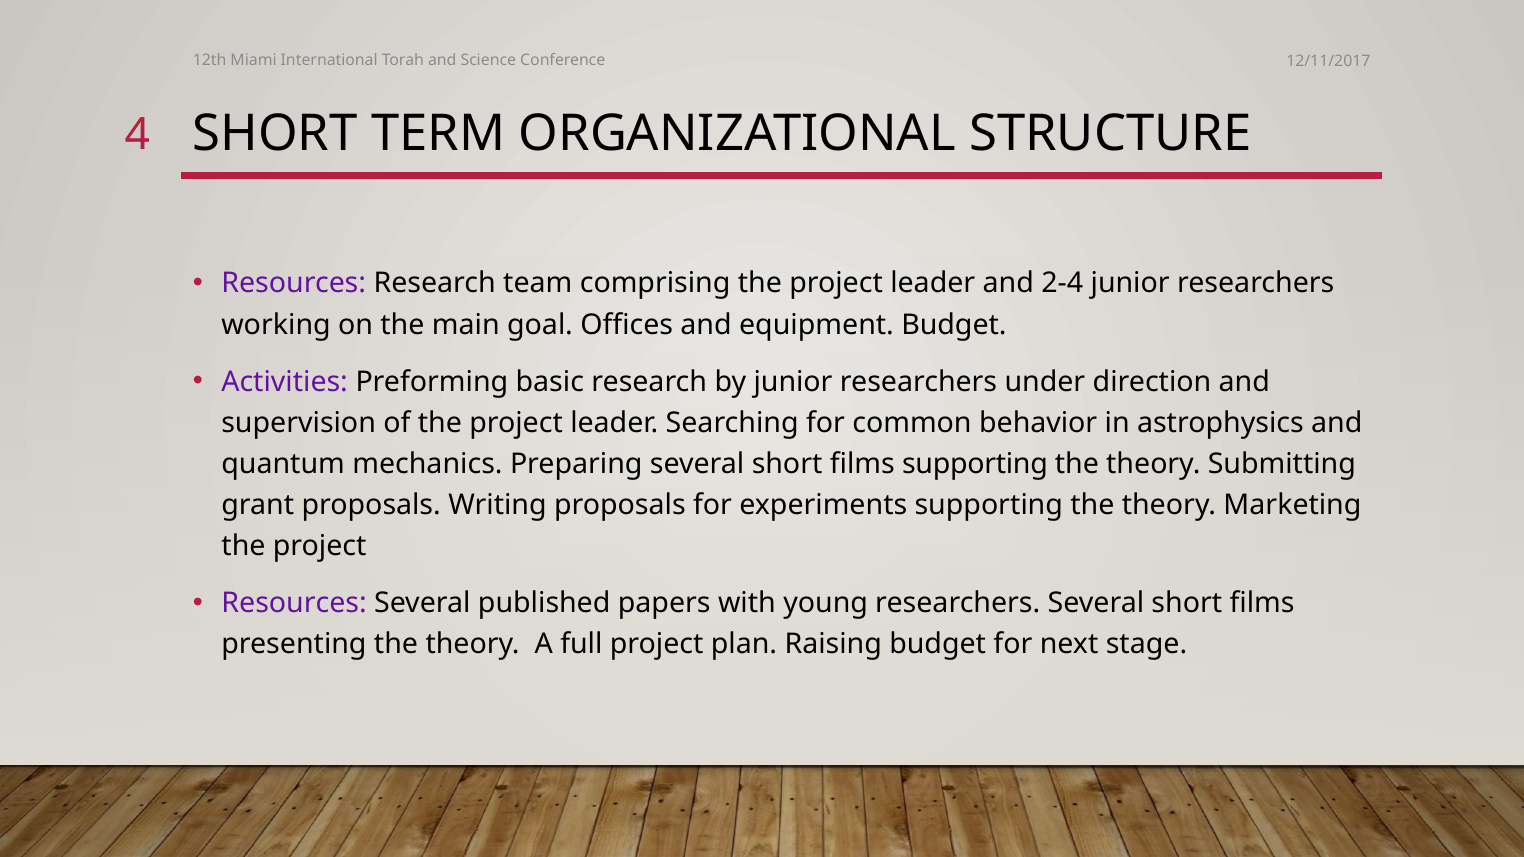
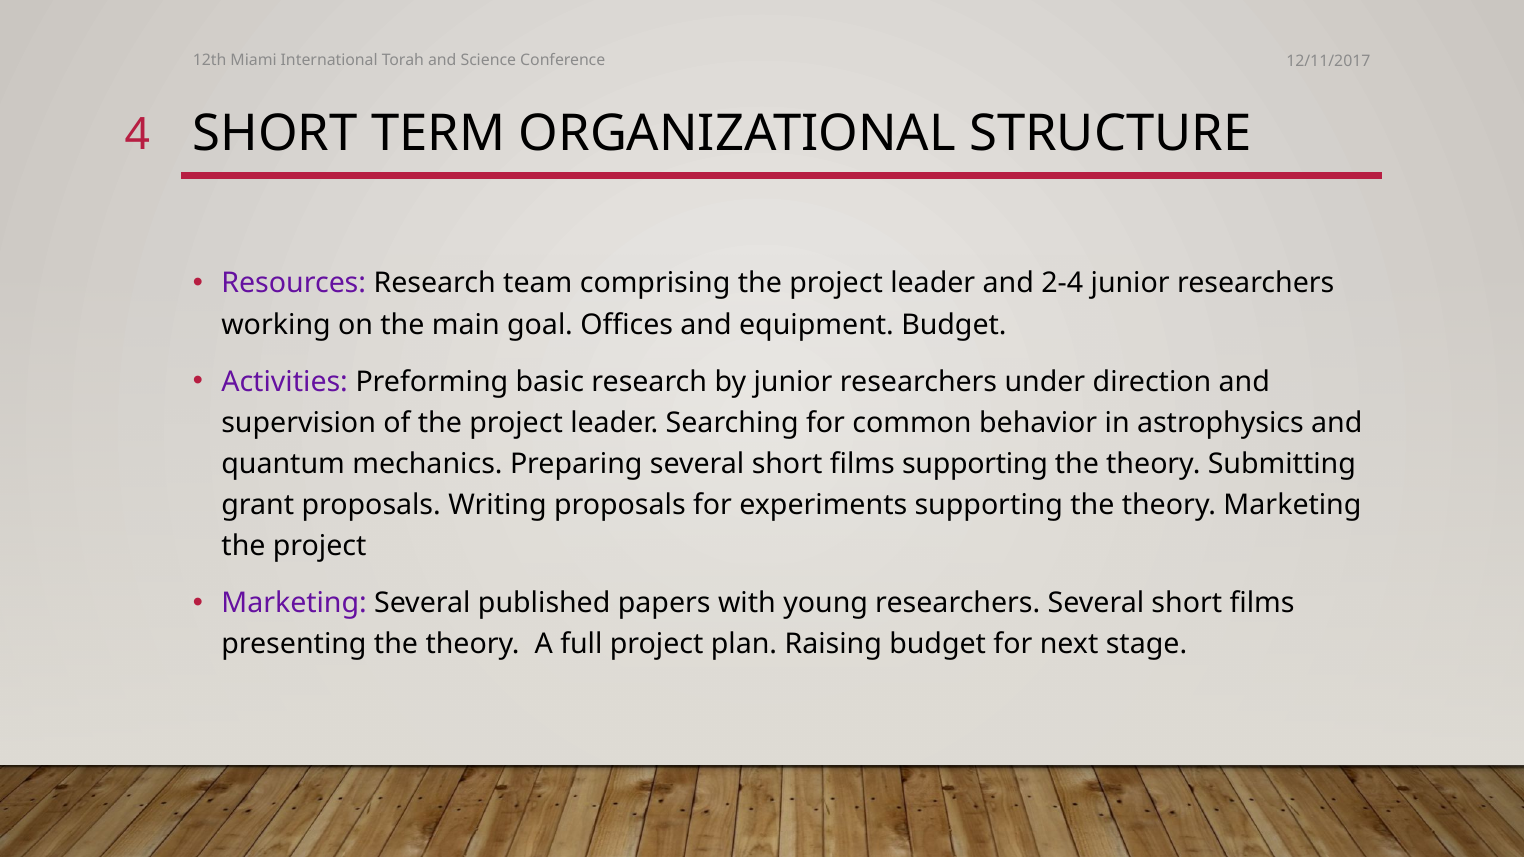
Resources at (294, 603): Resources -> Marketing
